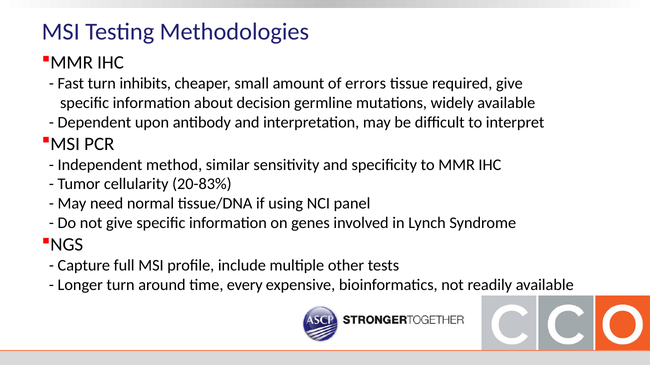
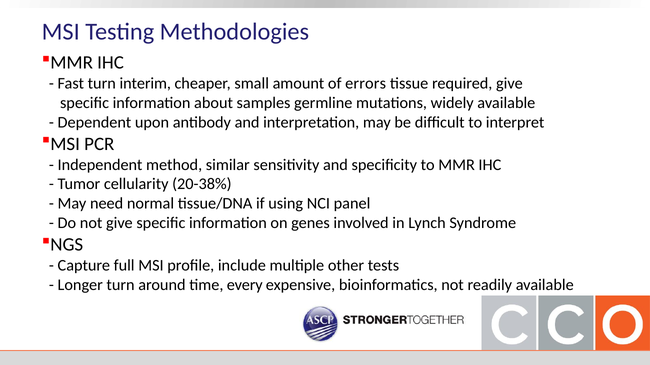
inhibits: inhibits -> interim
decision: decision -> samples
20-83%: 20-83% -> 20-38%
